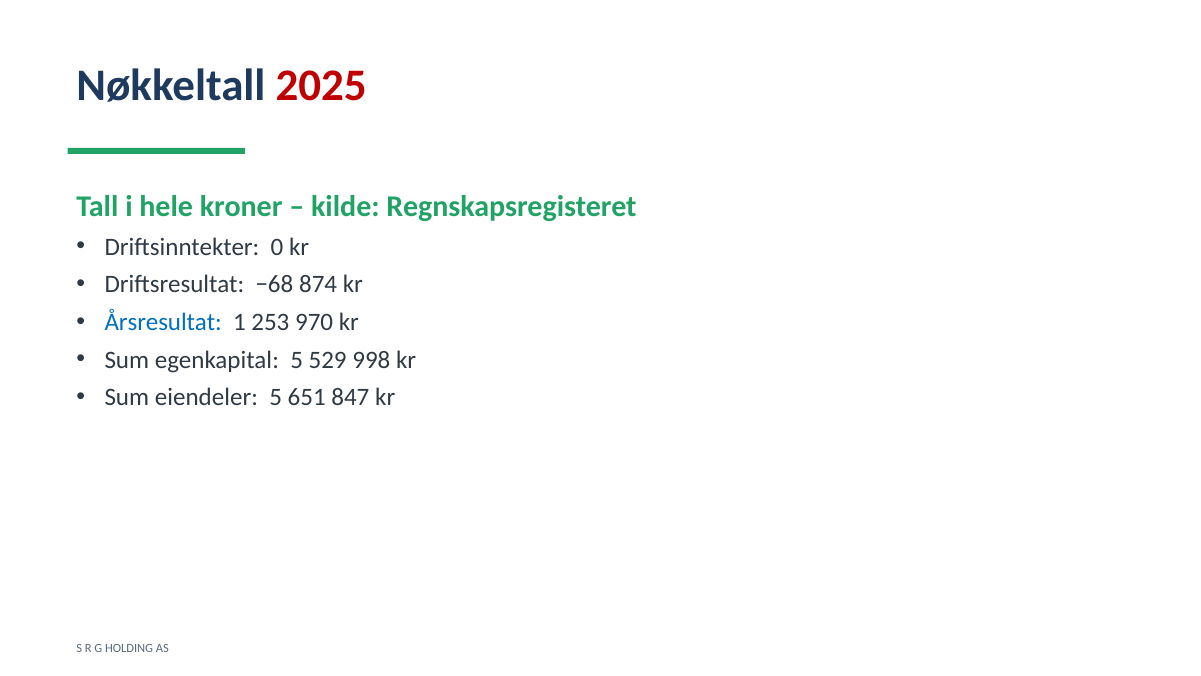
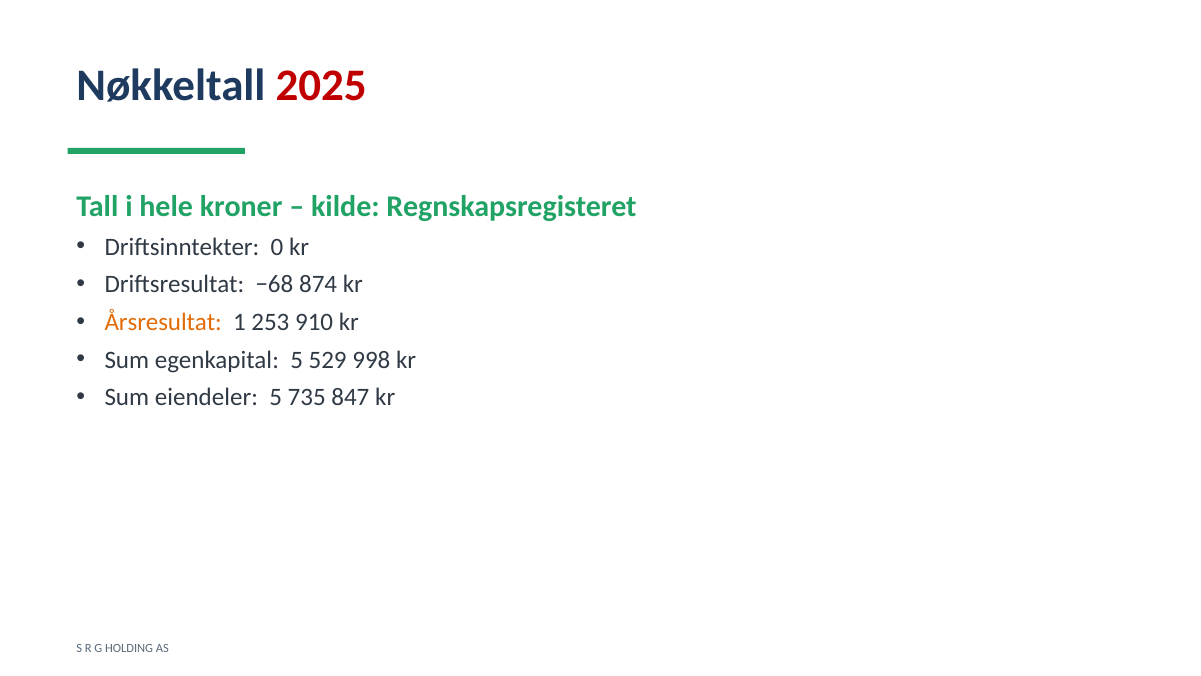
Årsresultat colour: blue -> orange
970: 970 -> 910
651: 651 -> 735
